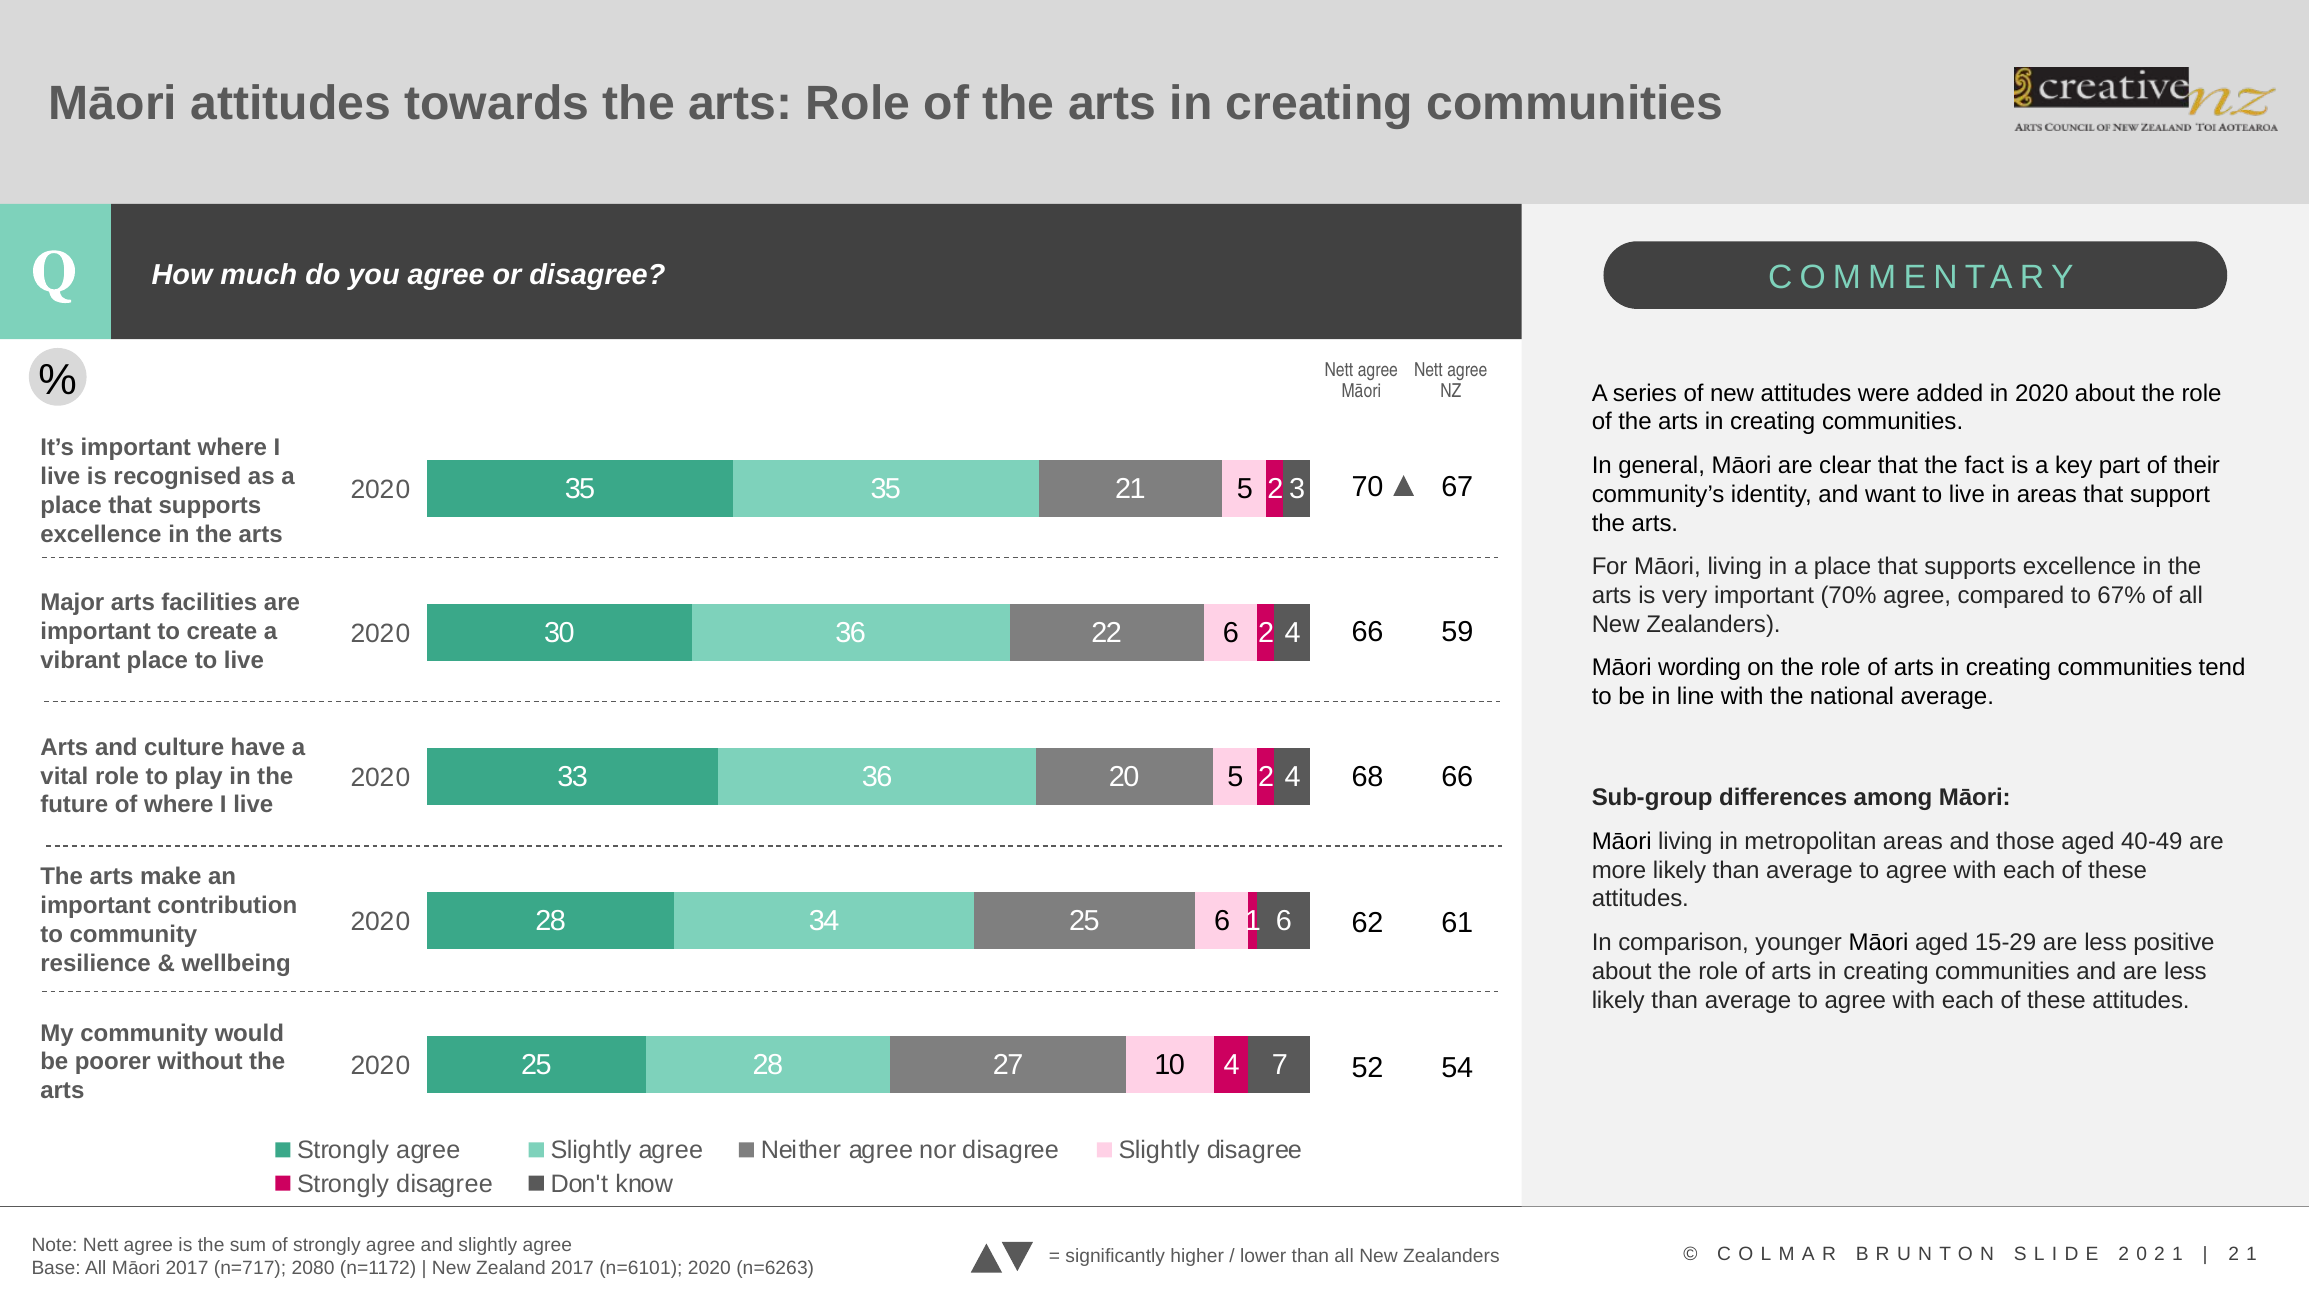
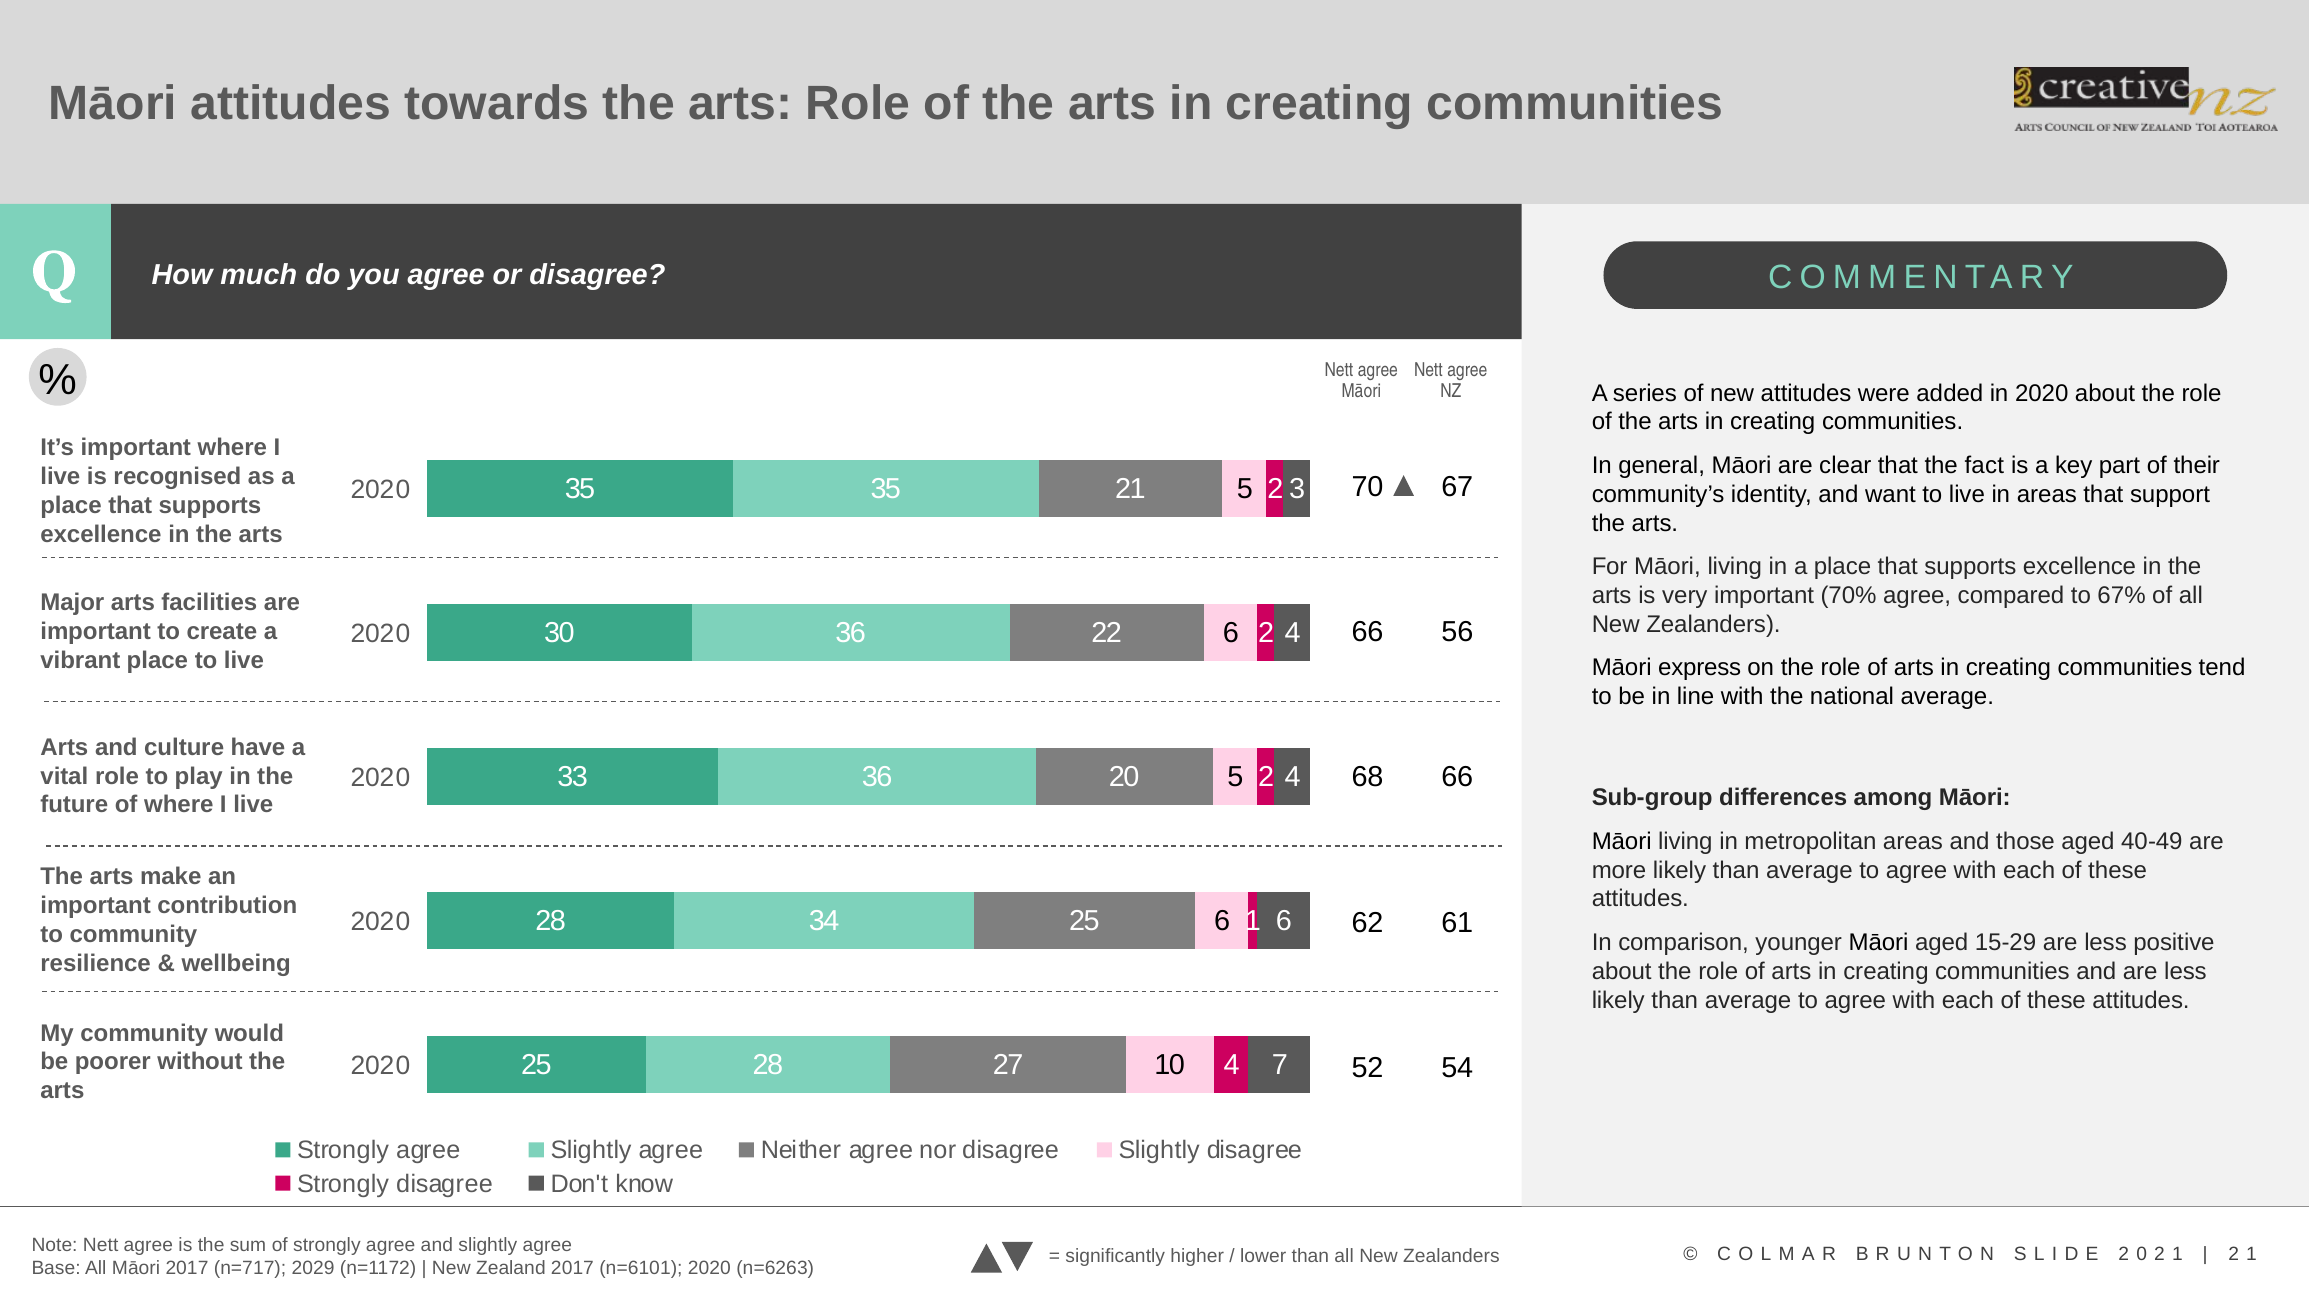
59: 59 -> 56
wording: wording -> express
2080: 2080 -> 2029
